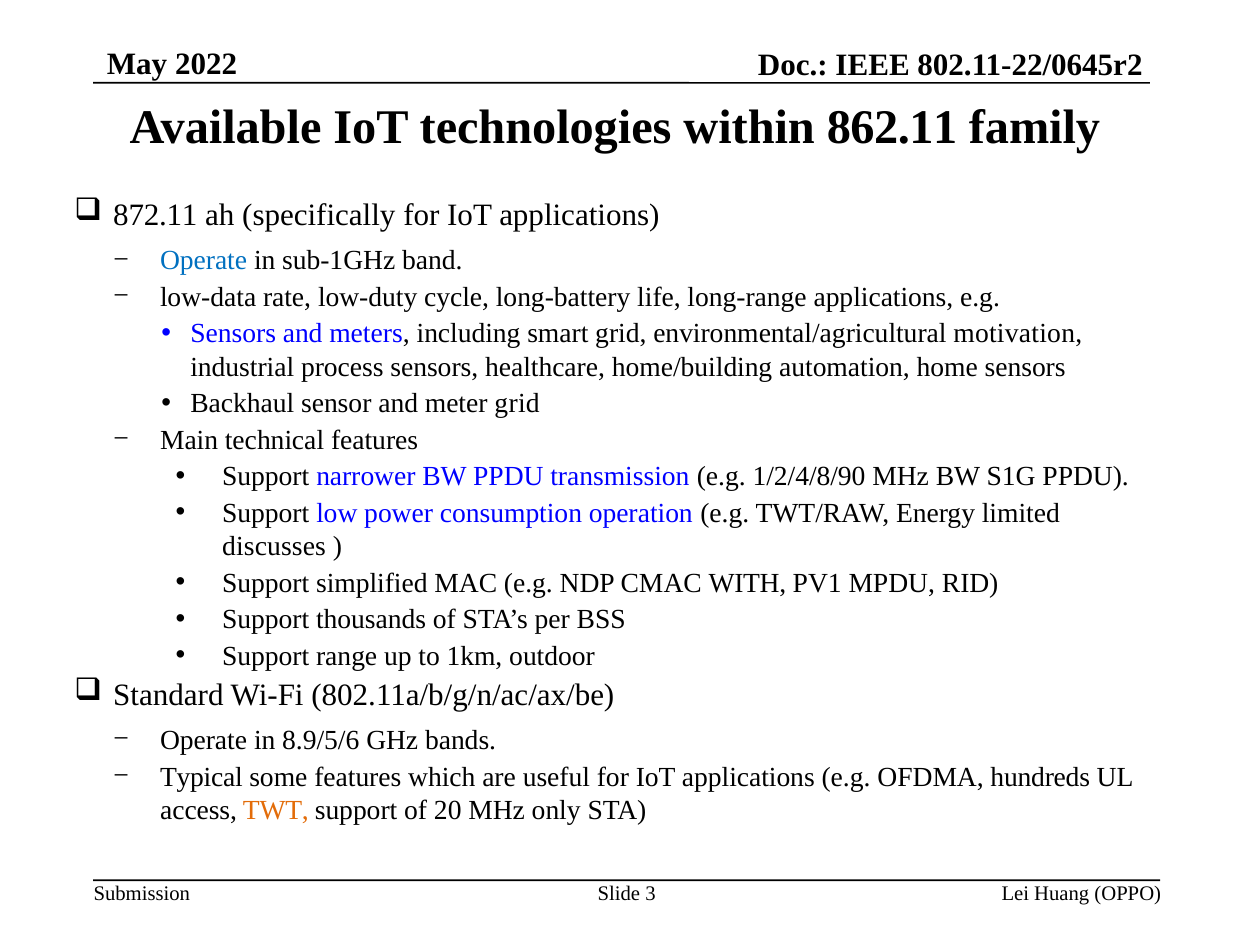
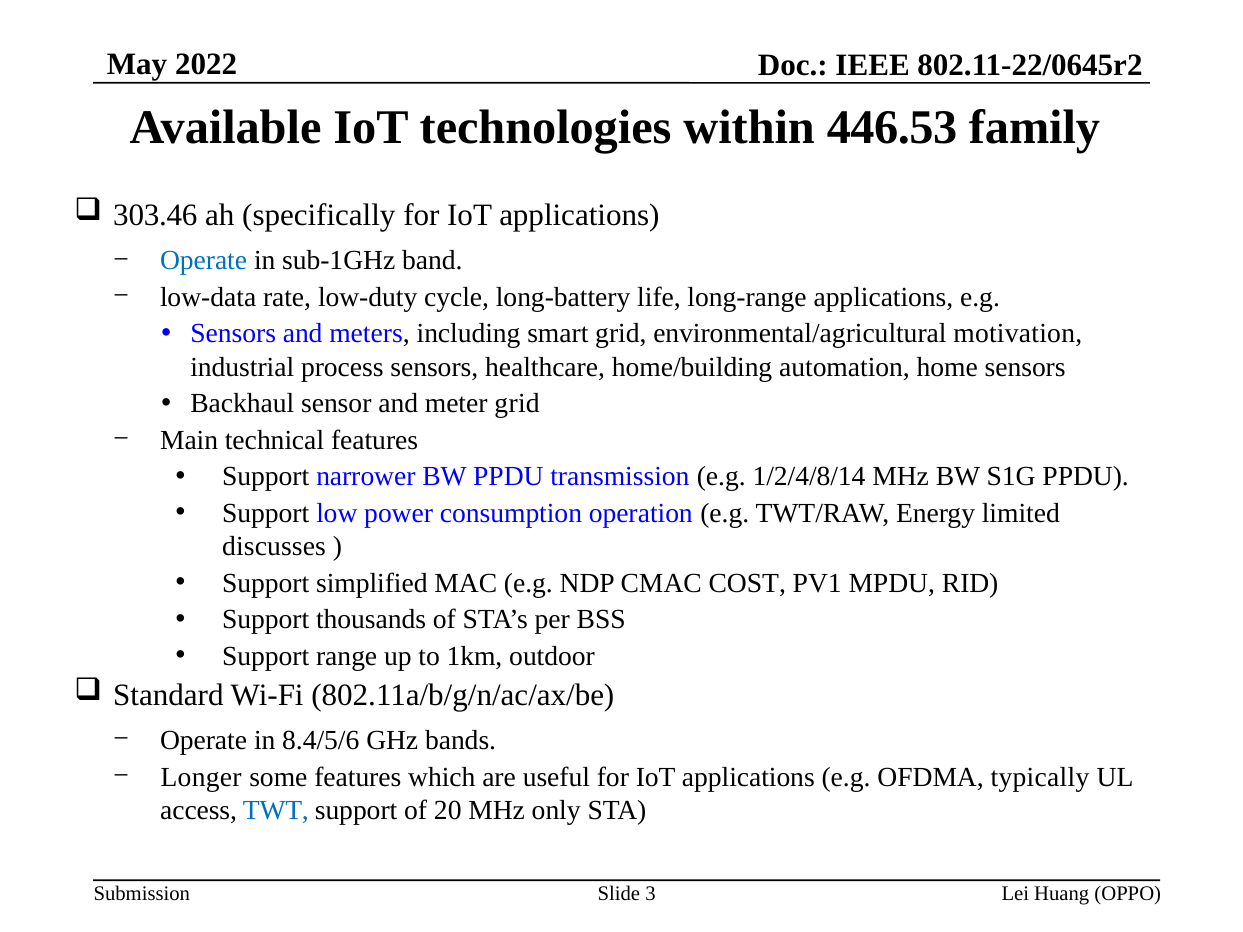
862.11: 862.11 -> 446.53
872.11: 872.11 -> 303.46
1/2/4/8/90: 1/2/4/8/90 -> 1/2/4/8/14
WITH: WITH -> COST
8.9/5/6: 8.9/5/6 -> 8.4/5/6
Typical: Typical -> Longer
hundreds: hundreds -> typically
TWT colour: orange -> blue
